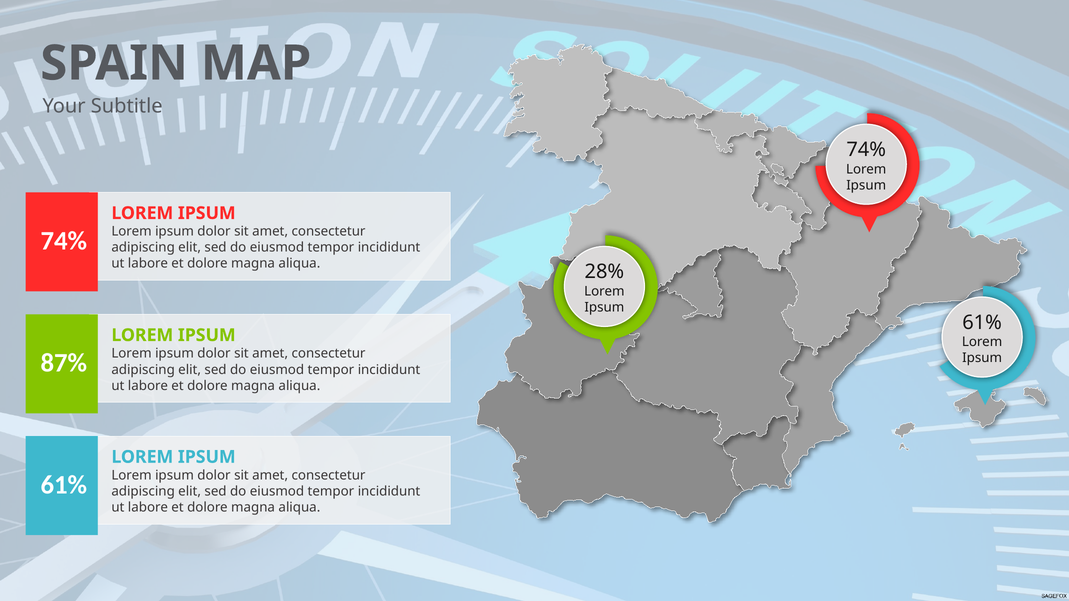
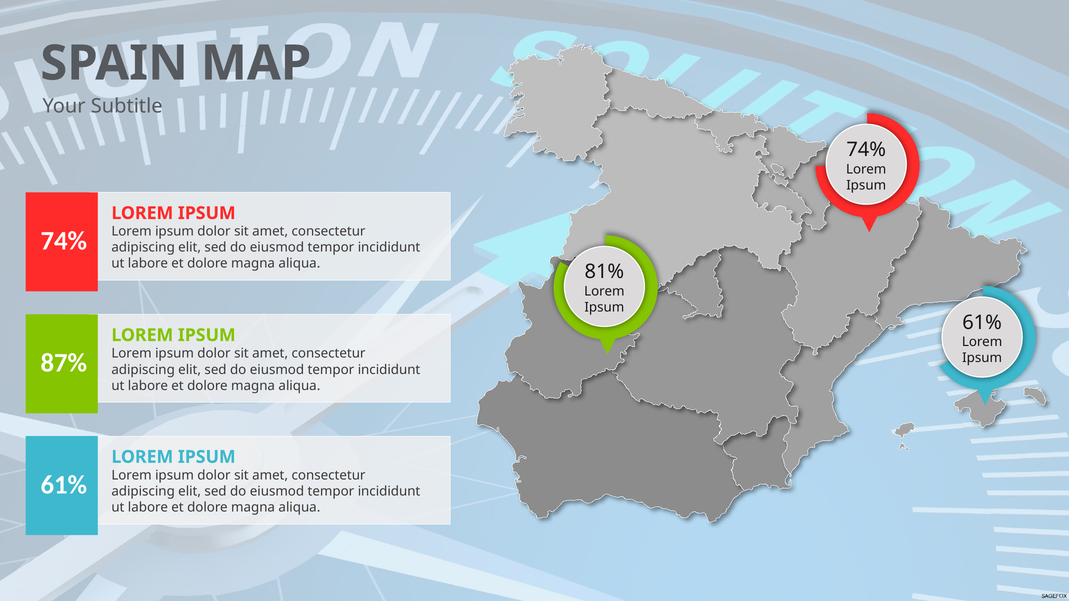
28%: 28% -> 81%
